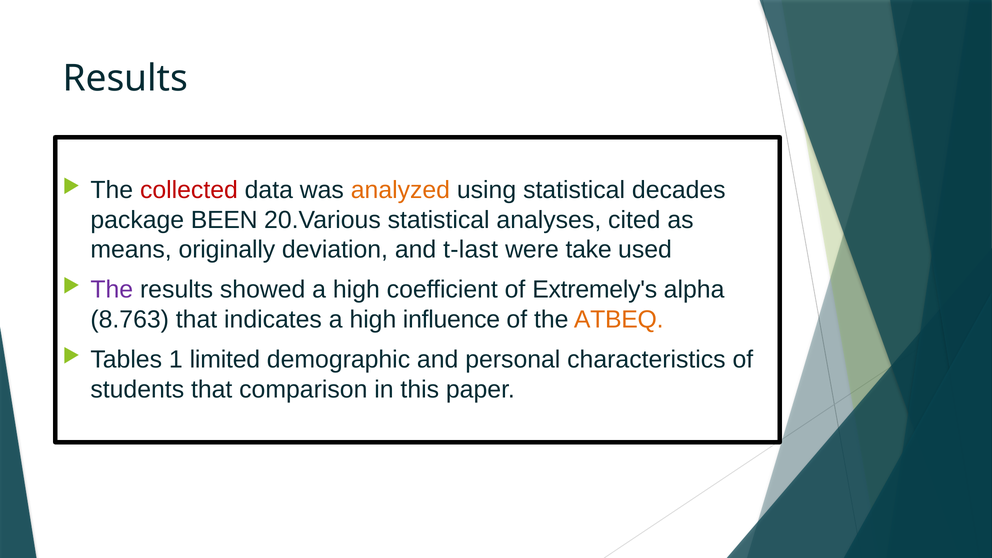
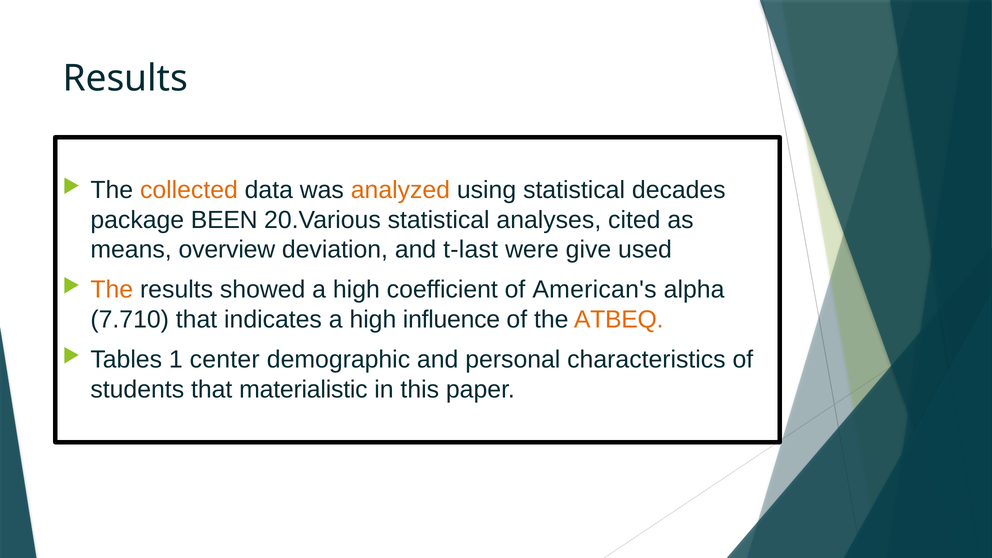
collected colour: red -> orange
originally: originally -> overview
take: take -> give
The at (112, 290) colour: purple -> orange
Extremely's: Extremely's -> American's
8.763: 8.763 -> 7.710
limited: limited -> center
comparison: comparison -> materialistic
